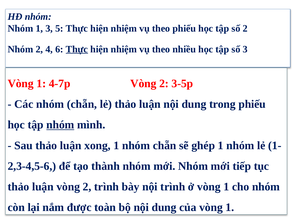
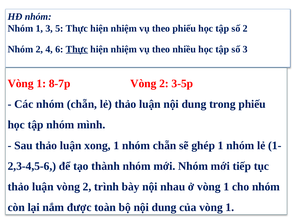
4-7p: 4-7p -> 8-7p
nhóm at (60, 124) underline: present -> none
nội trình: trình -> nhau
